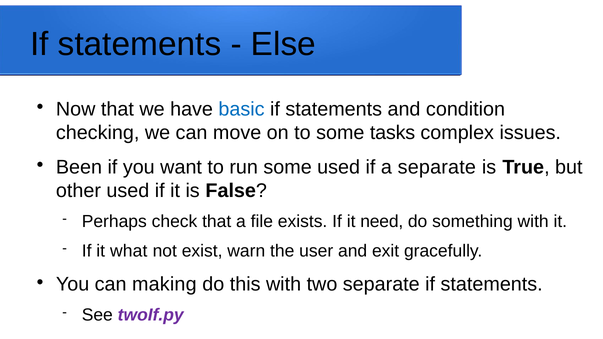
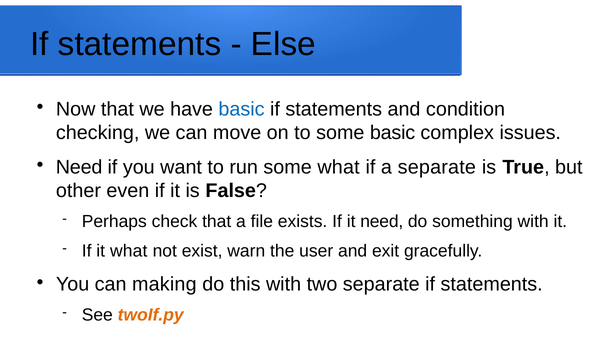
some tasks: tasks -> basic
Been at (79, 167): Been -> Need
some used: used -> what
other used: used -> even
twoIf.py colour: purple -> orange
